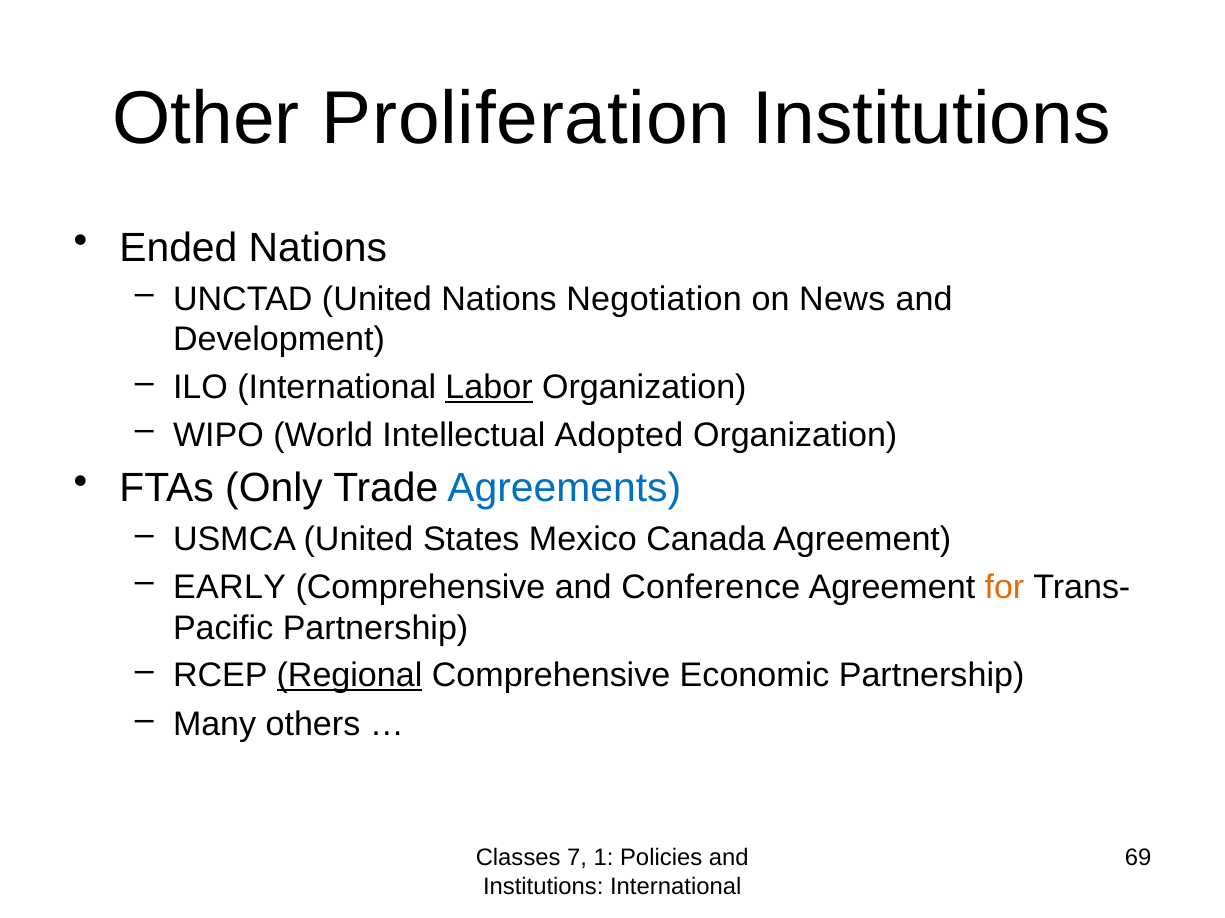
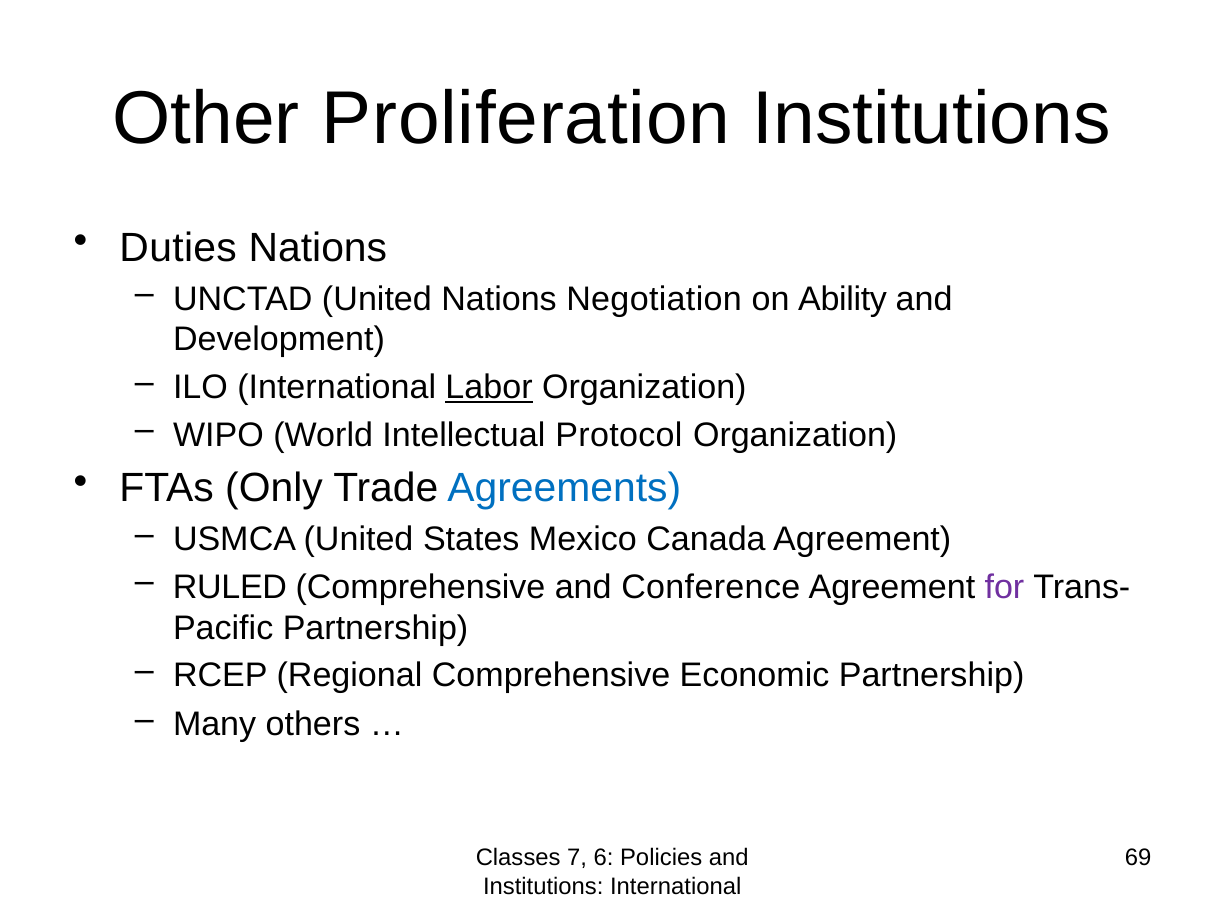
Ended: Ended -> Duties
News: News -> Ability
Adopted: Adopted -> Protocol
EARLY: EARLY -> RULED
for colour: orange -> purple
Regional underline: present -> none
1: 1 -> 6
